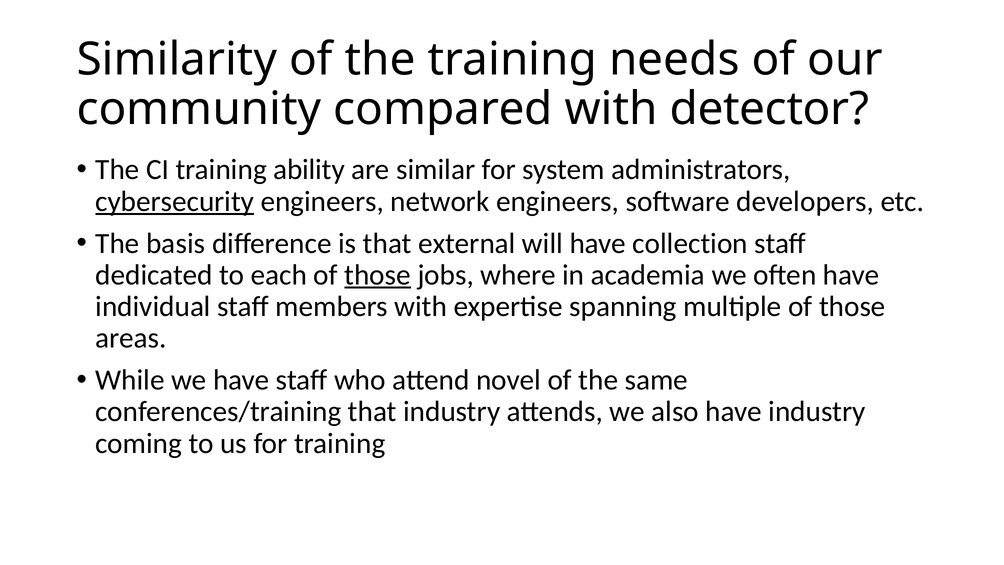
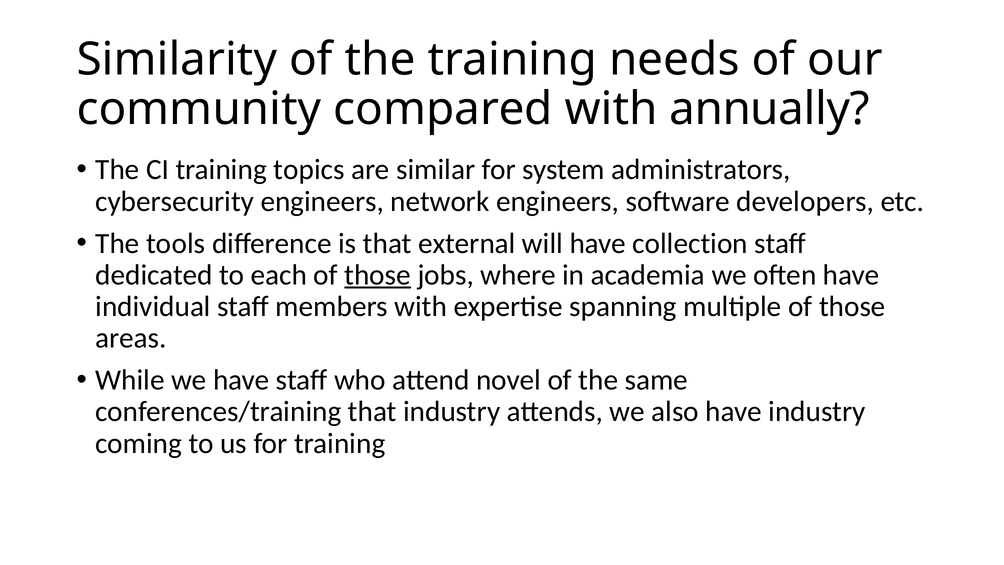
detector: detector -> annually
ability: ability -> topics
cybersecurity underline: present -> none
basis: basis -> tools
